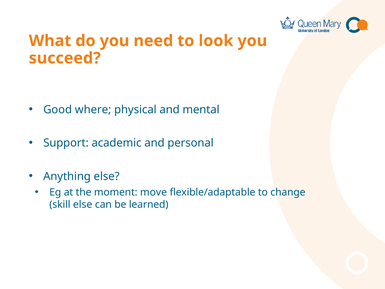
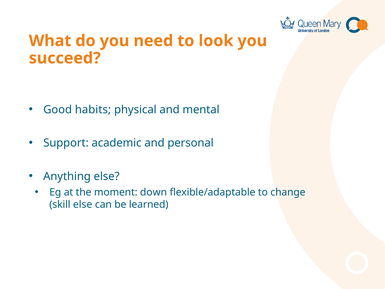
where: where -> habits
move: move -> down
